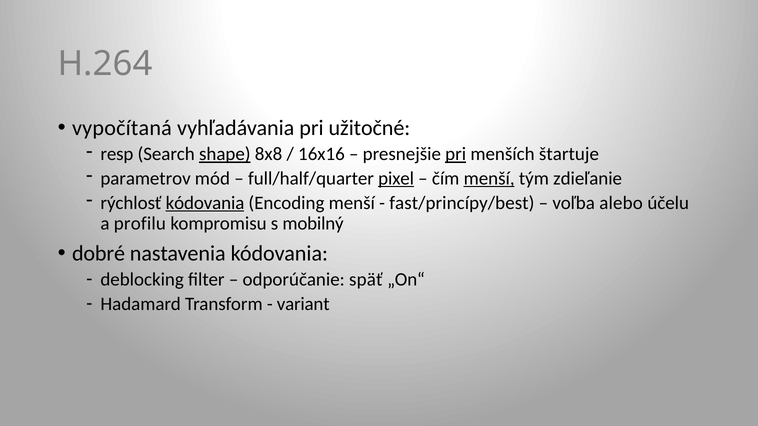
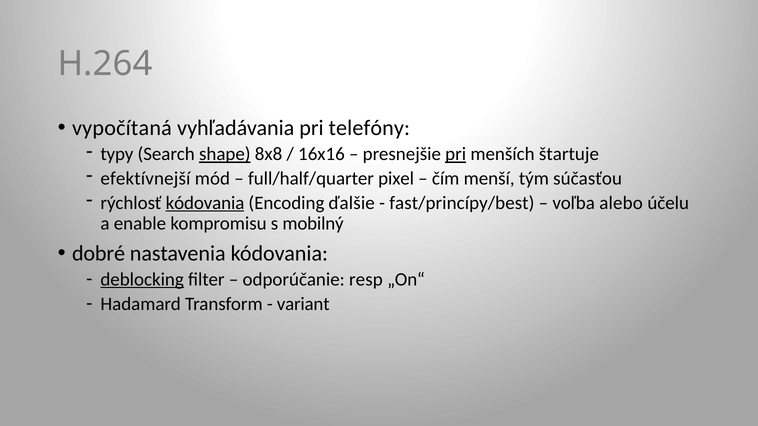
užitočné: užitočné -> telefóny
resp: resp -> typy
parametrov: parametrov -> efektívnejší
pixel underline: present -> none
menší at (489, 179) underline: present -> none
zdieľanie: zdieľanie -> súčasťou
Encoding menší: menší -> ďalšie
profilu: profilu -> enable
deblocking underline: none -> present
späť: späť -> resp
